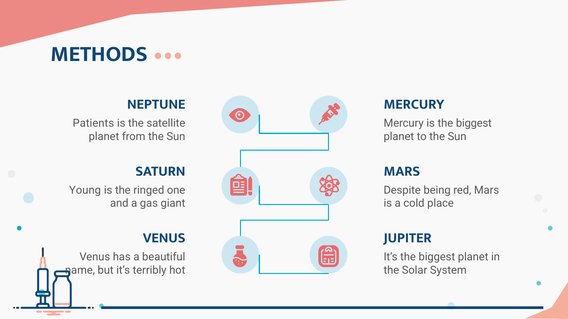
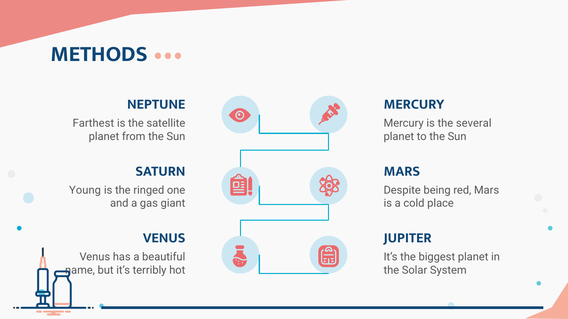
Patients: Patients -> Farthest
is the biggest: biggest -> several
